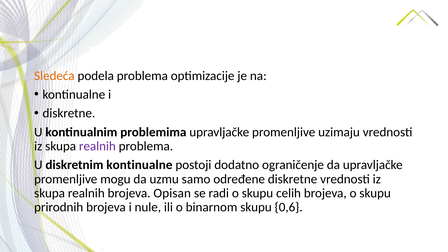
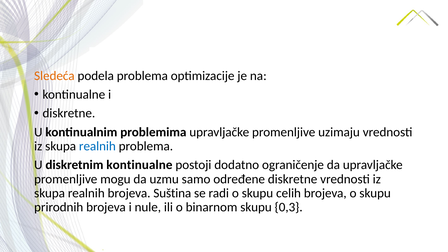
realnih at (97, 146) colour: purple -> blue
Opisan: Opisan -> Suština
0,6: 0,6 -> 0,3
